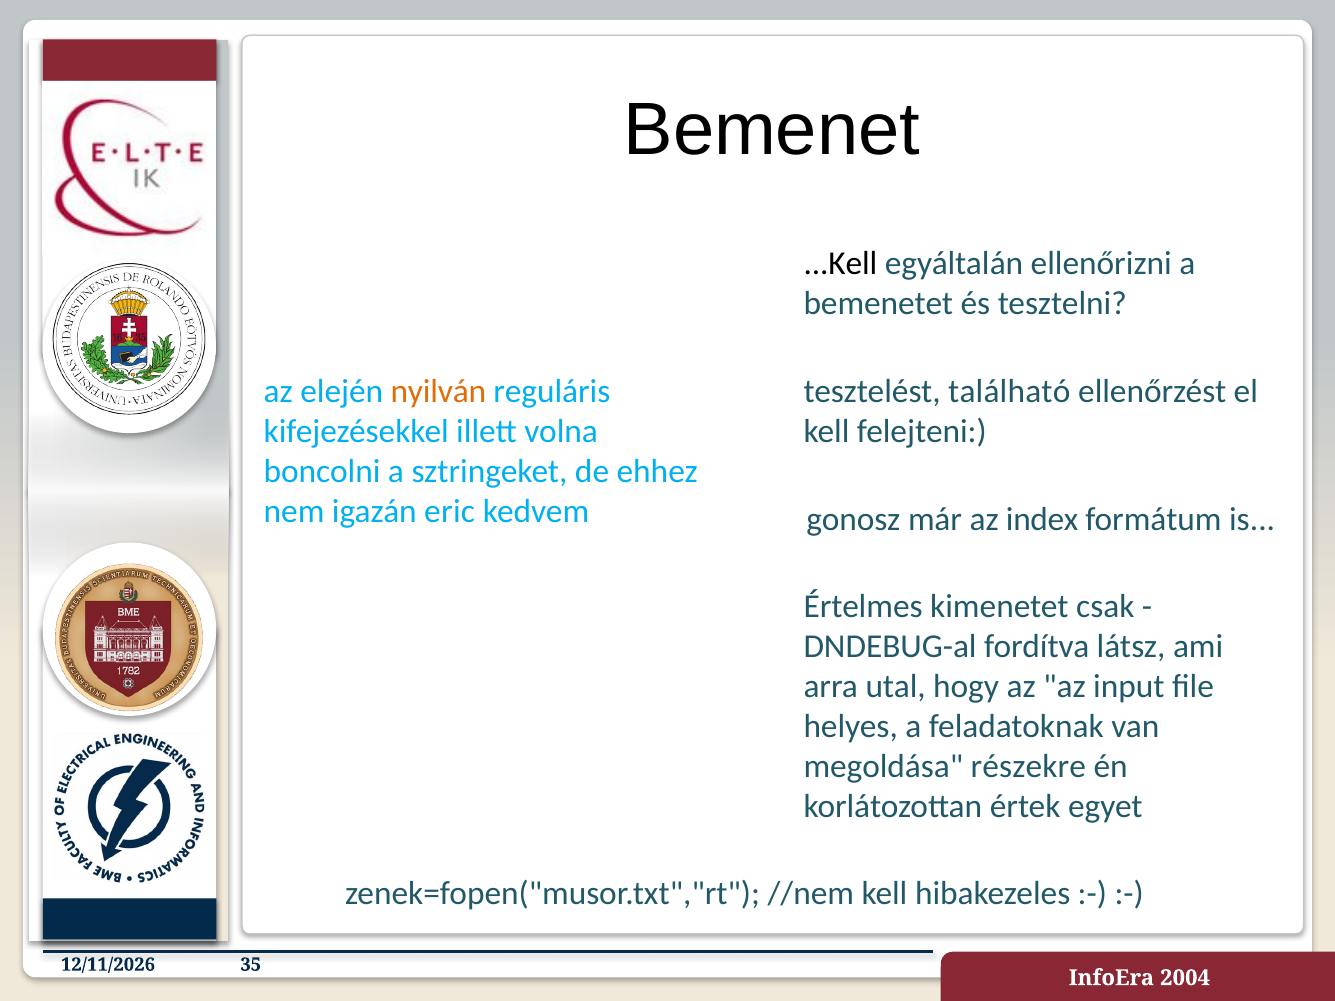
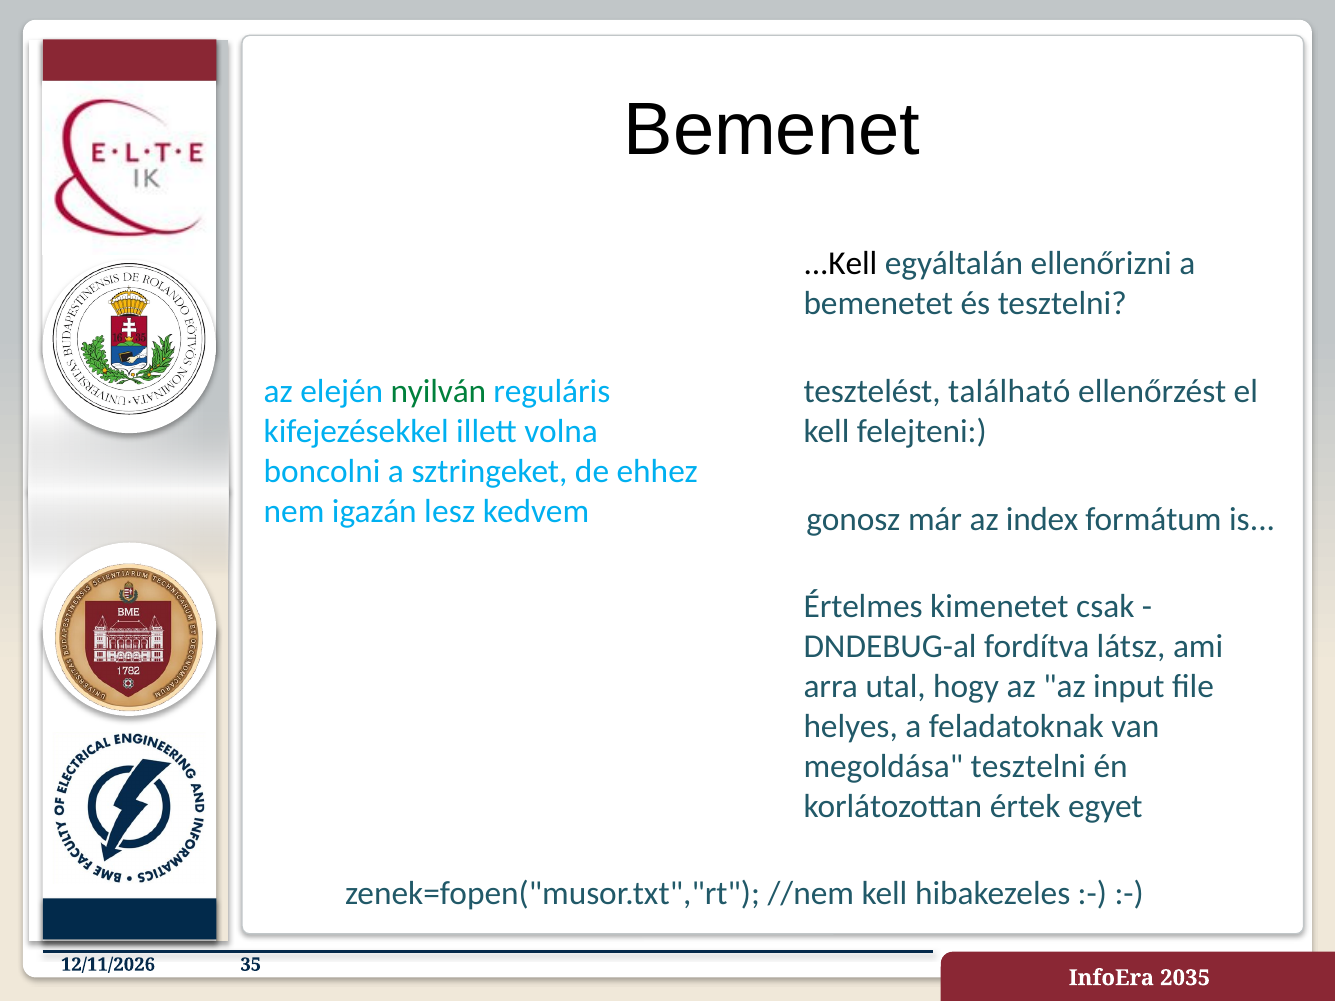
nyilván colour: orange -> green
eric: eric -> lesz
megoldása részekre: részekre -> tesztelni
2004: 2004 -> 2035
